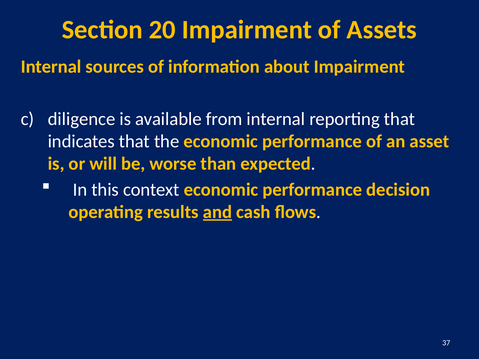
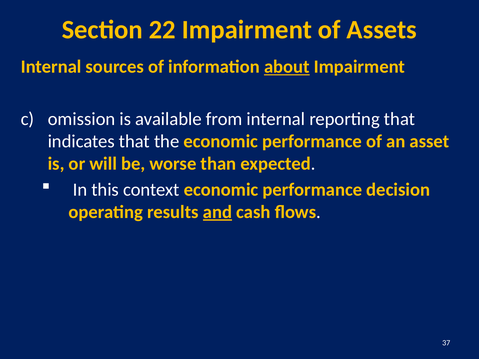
20: 20 -> 22
about underline: none -> present
diligence: diligence -> omission
